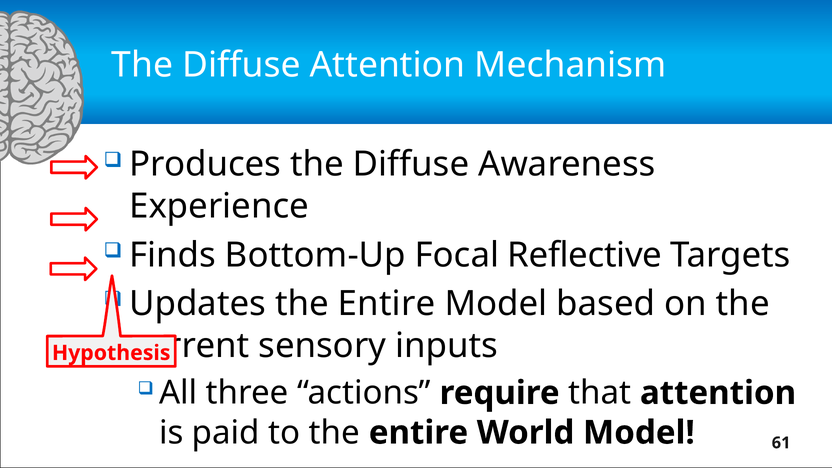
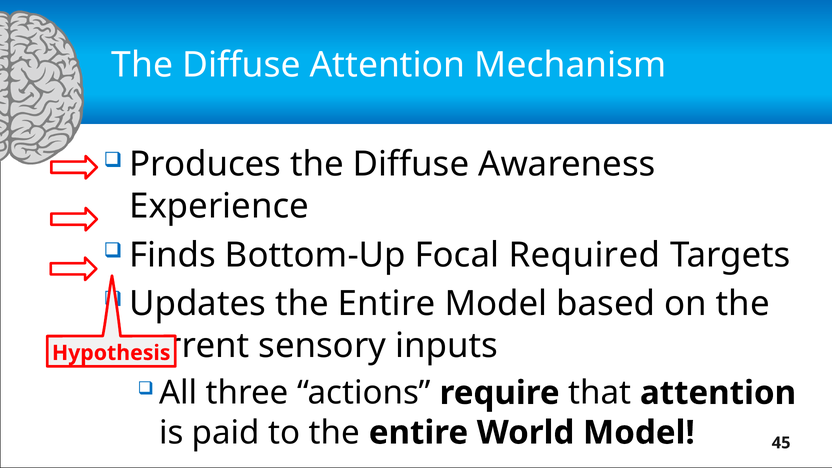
Reflective: Reflective -> Required
61: 61 -> 45
